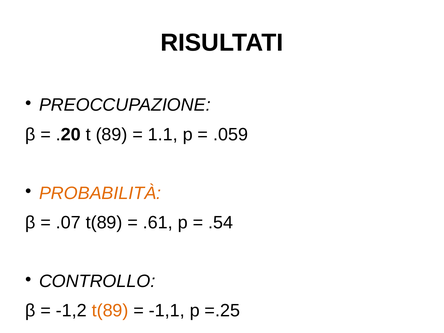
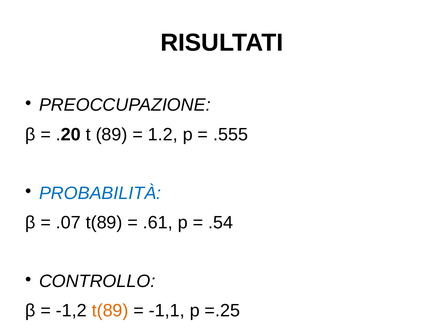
1.1: 1.1 -> 1.2
.059: .059 -> .555
PROBABILITÀ colour: orange -> blue
